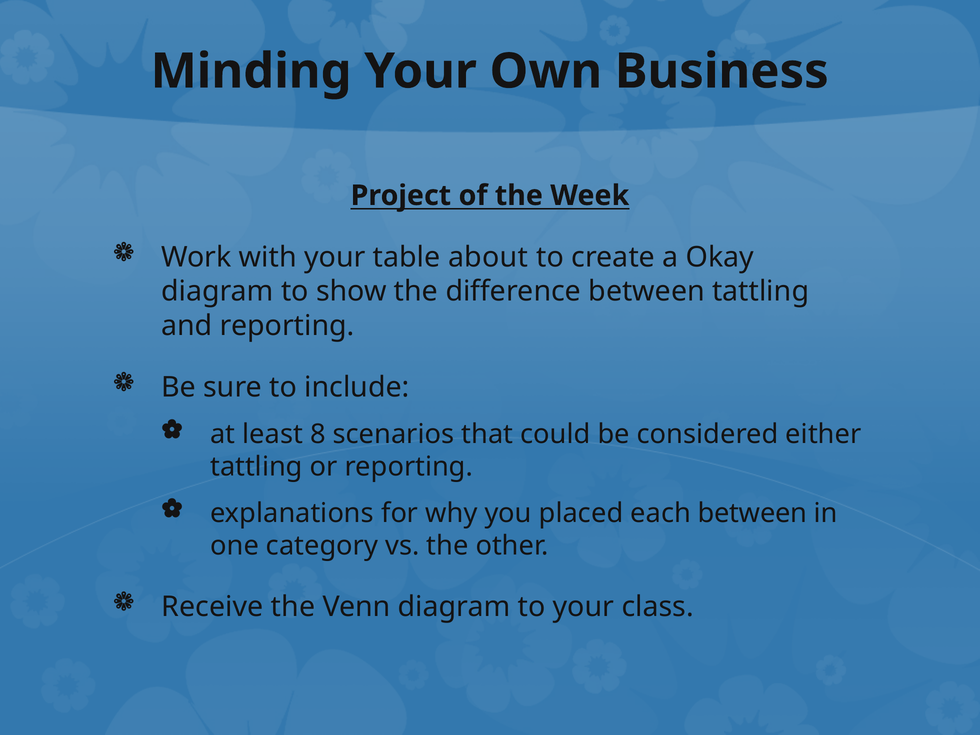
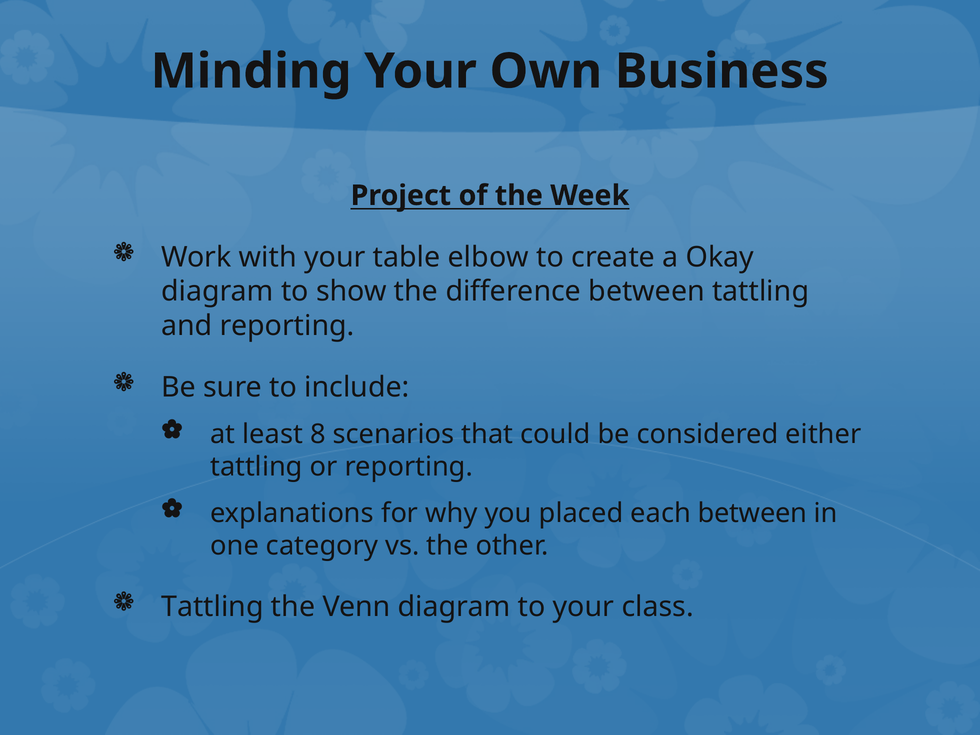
about: about -> elbow
Receive at (212, 607): Receive -> Tattling
